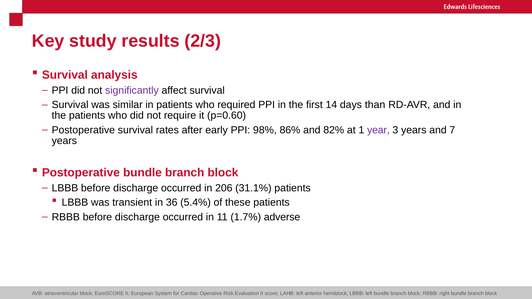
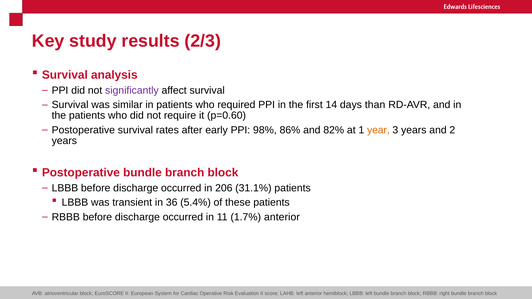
year colour: purple -> orange
7: 7 -> 2
1.7% adverse: adverse -> anterior
